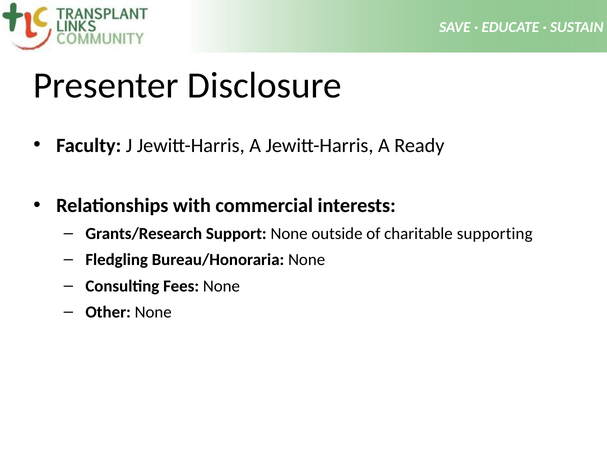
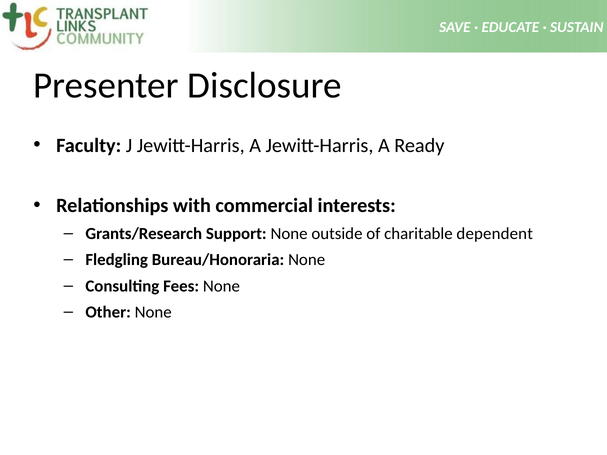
supporting: supporting -> dependent
